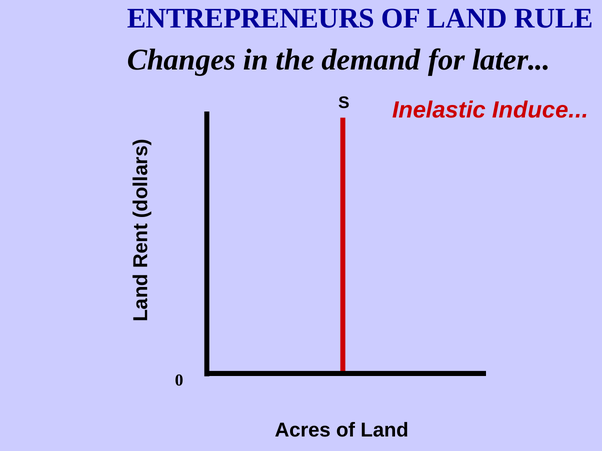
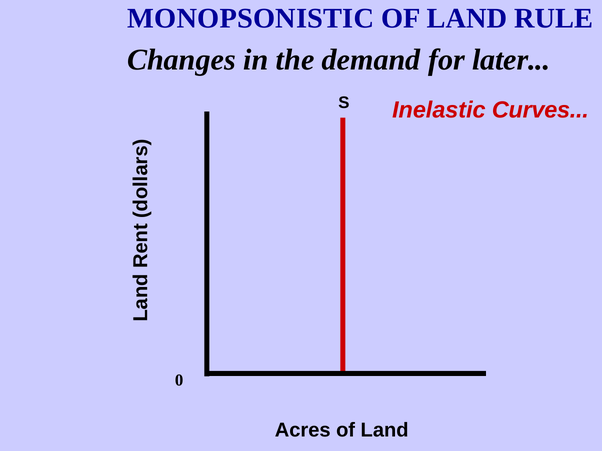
ENTREPRENEURS: ENTREPRENEURS -> MONOPSONISTIC
Induce: Induce -> Curves
